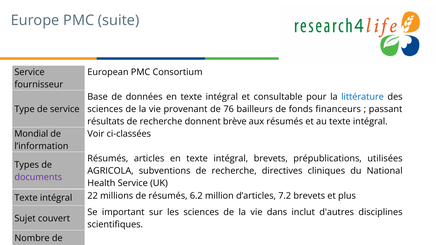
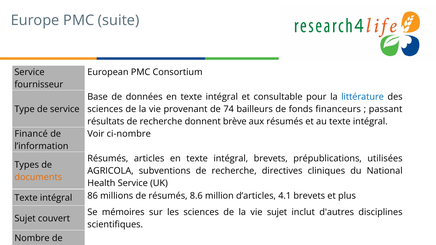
76: 76 -> 74
Mondial: Mondial -> Financé
ci-classées: ci-classées -> ci-nombre
documents colour: purple -> orange
22: 22 -> 86
6.2: 6.2 -> 8.6
7.2: 7.2 -> 4.1
important: important -> mémoires
vie dans: dans -> sujet
